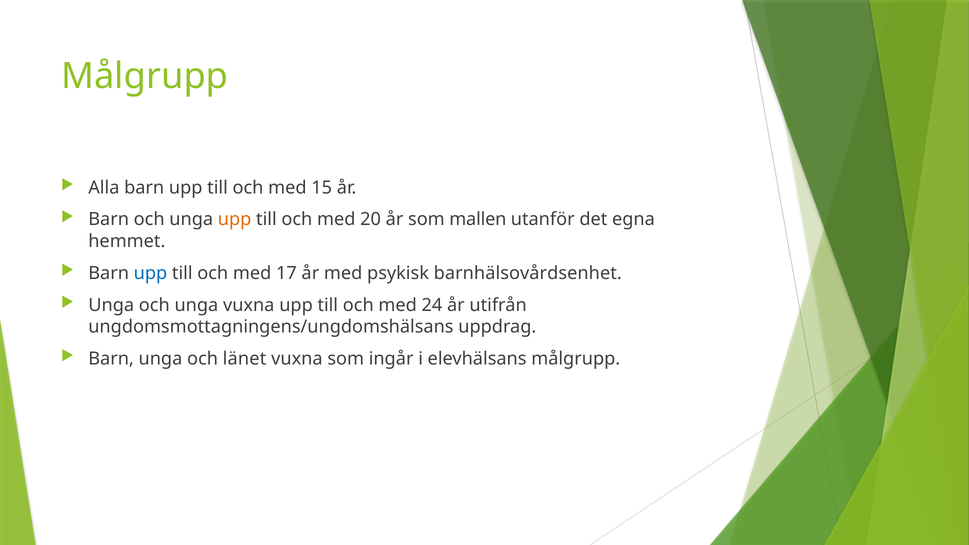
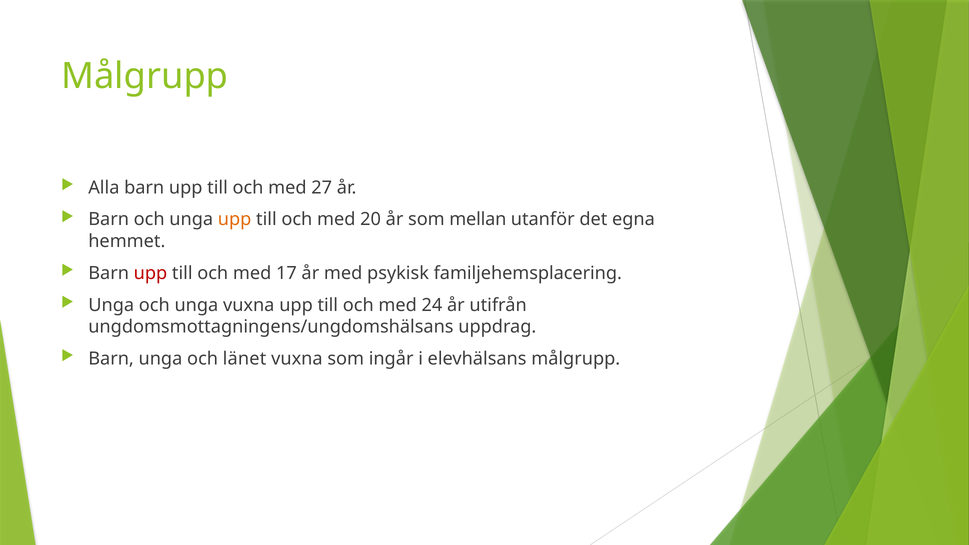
15: 15 -> 27
mallen: mallen -> mellan
upp at (151, 273) colour: blue -> red
barnhälsovårdsenhet: barnhälsovårdsenhet -> familjehemsplacering
